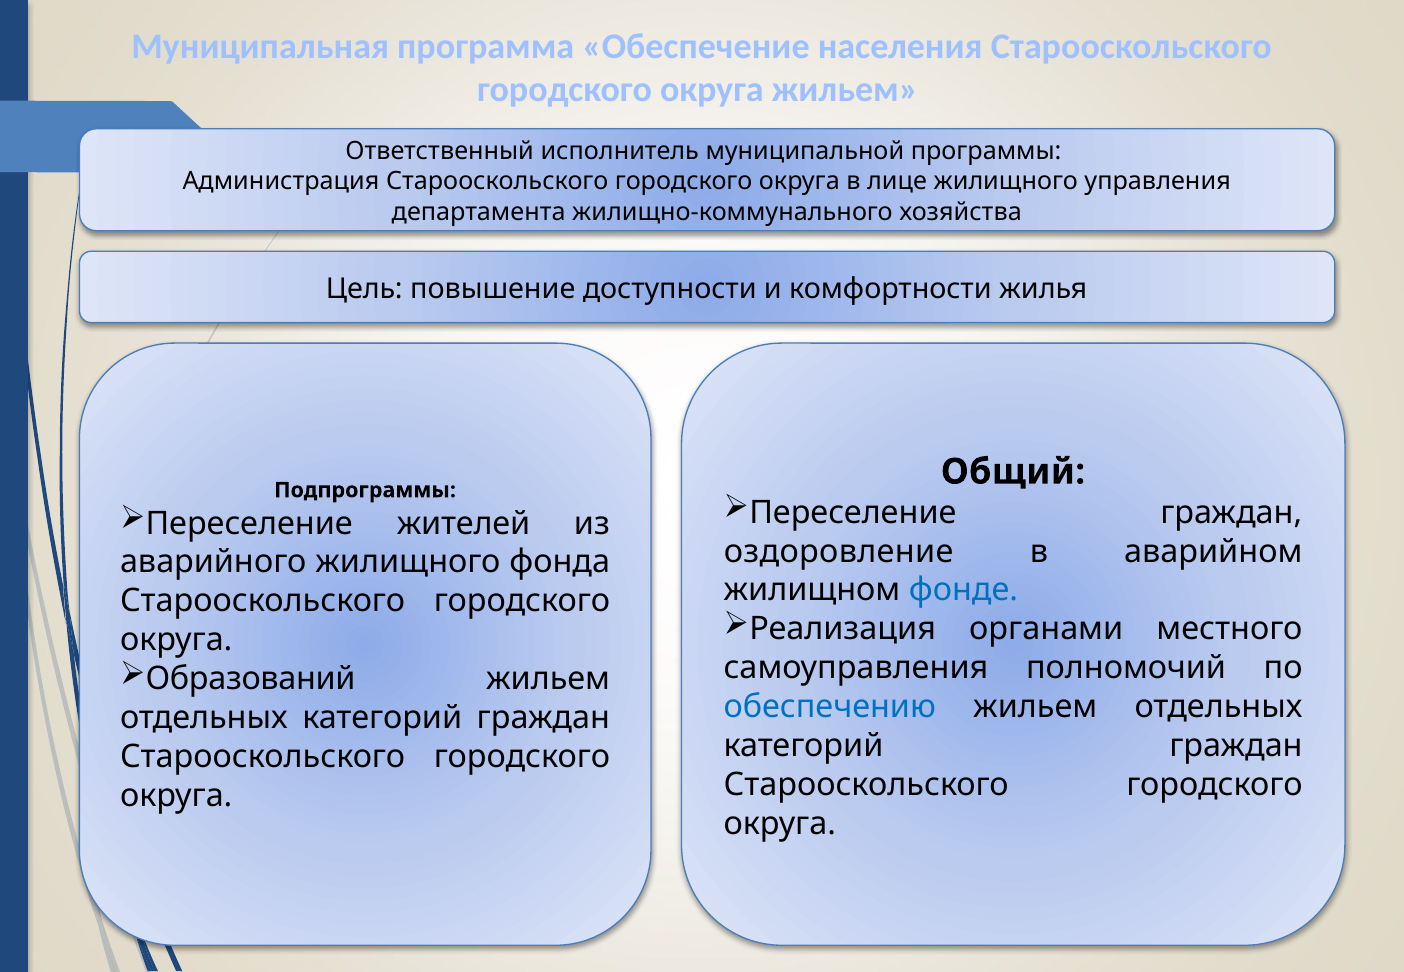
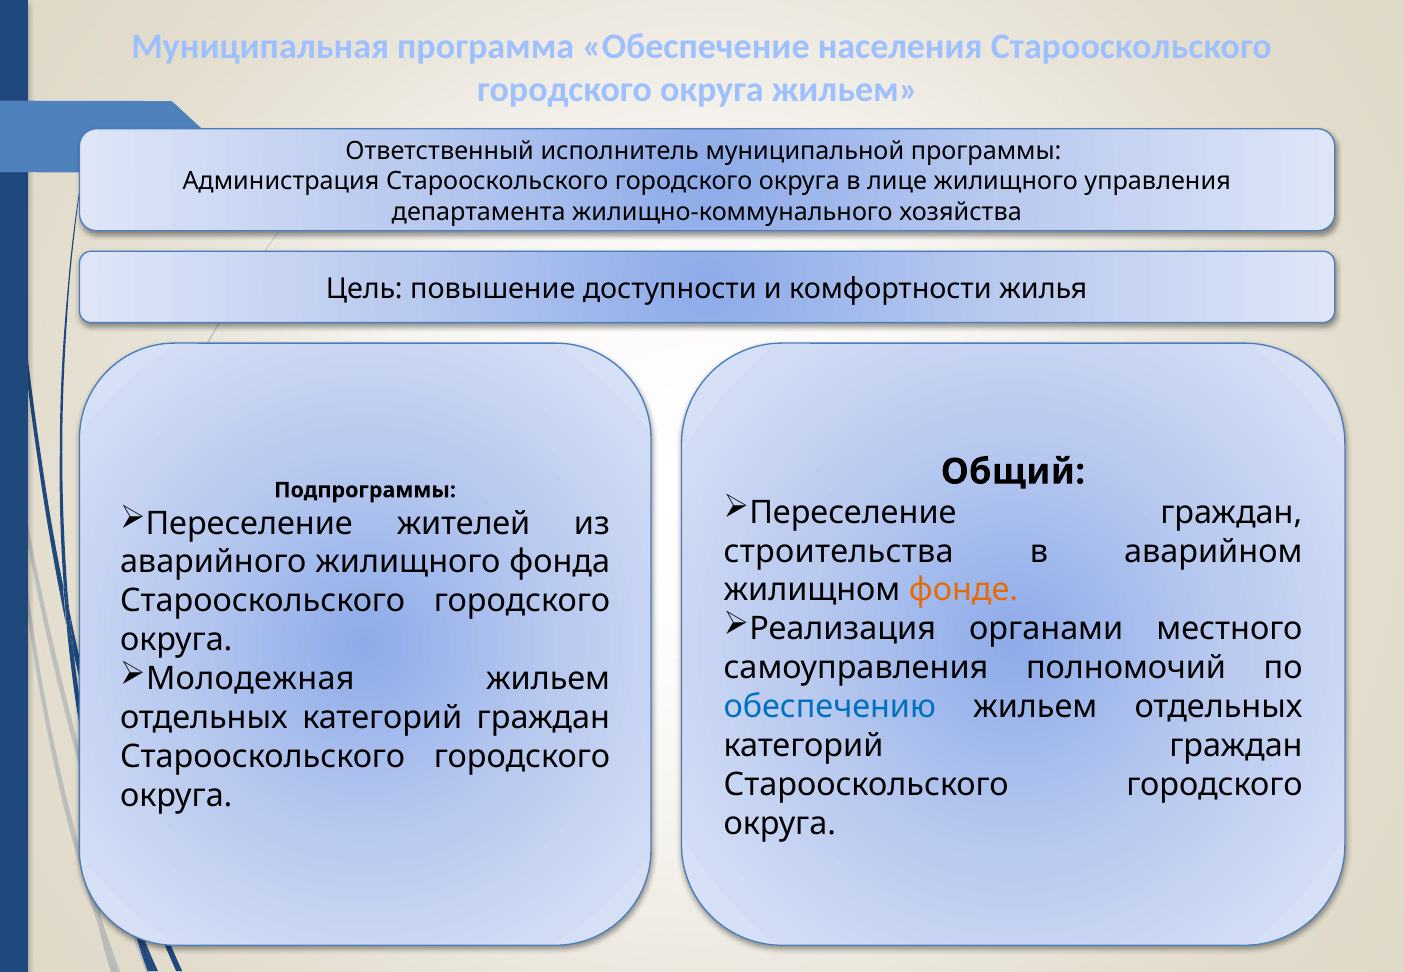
оздоровление: оздоровление -> строительства
фонде colour: blue -> orange
Образований: Образований -> Молодежная
